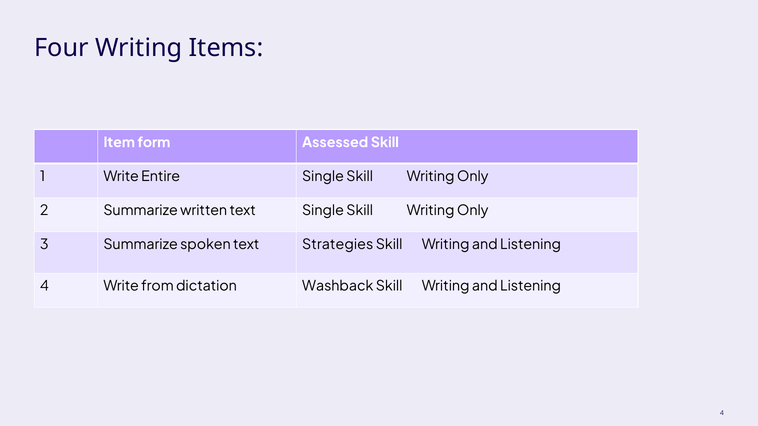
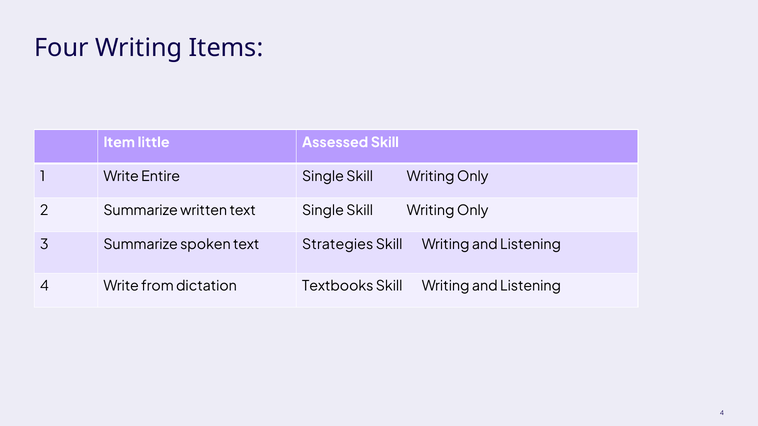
form: form -> little
Washback: Washback -> Textbooks
